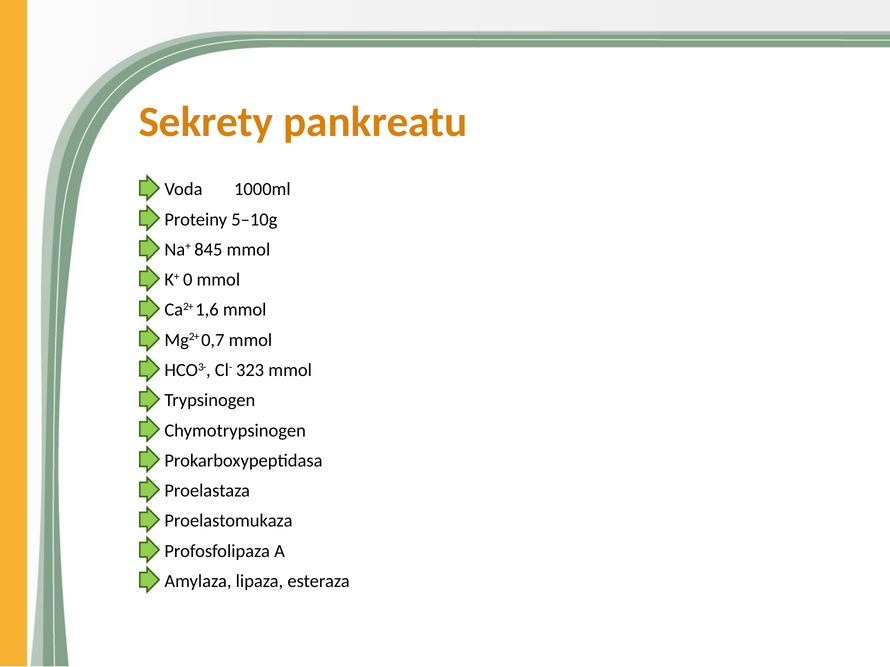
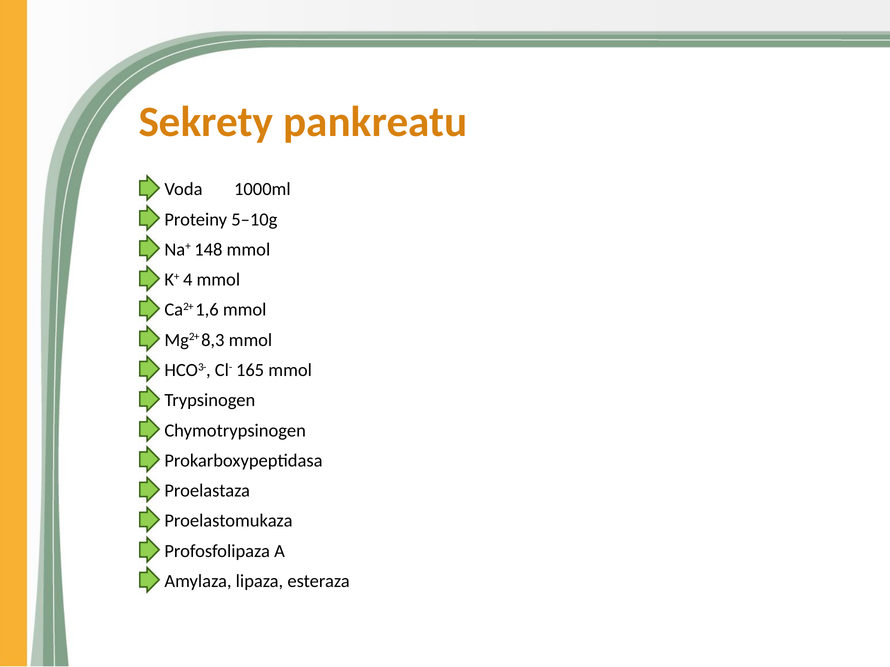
845: 845 -> 148
0: 0 -> 4
0,7: 0,7 -> 8,3
323: 323 -> 165
